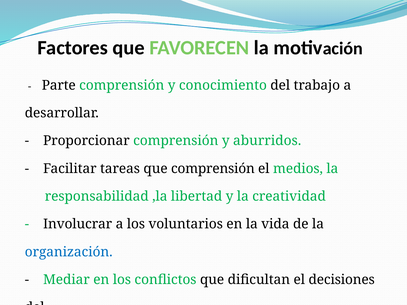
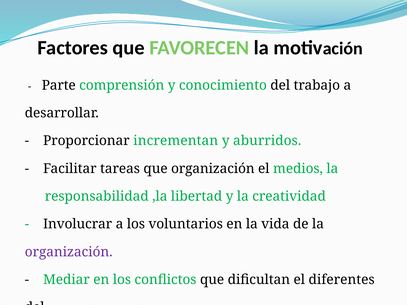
Proporcionar comprensión: comprensión -> incrementan
que comprensión: comprensión -> organización
organización at (69, 252) colour: blue -> purple
decisiones: decisiones -> diferentes
